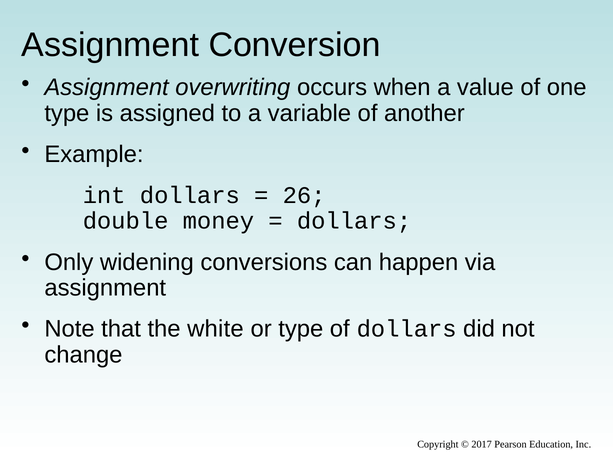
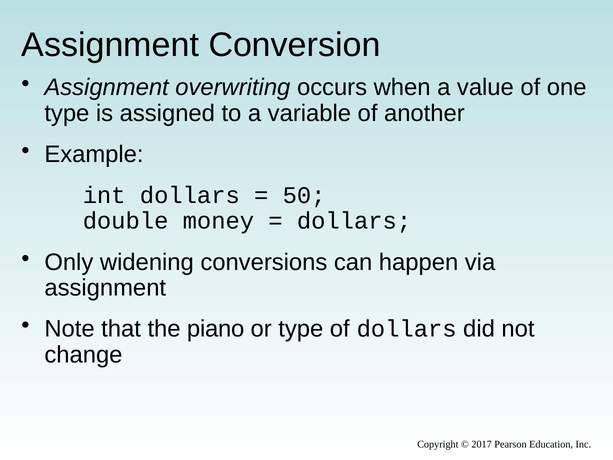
26: 26 -> 50
white: white -> piano
